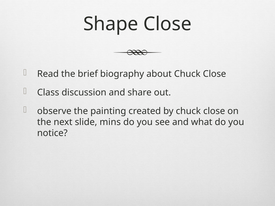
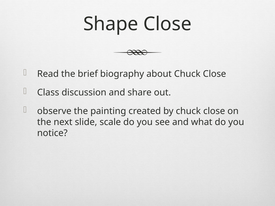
mins: mins -> scale
